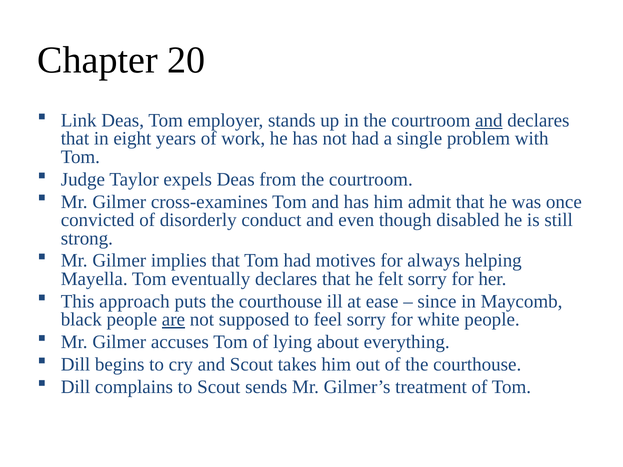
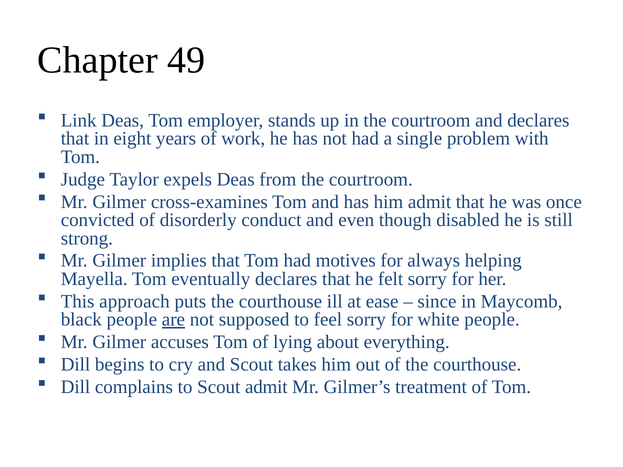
20: 20 -> 49
and at (489, 120) underline: present -> none
Scout sends: sends -> admit
